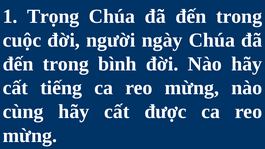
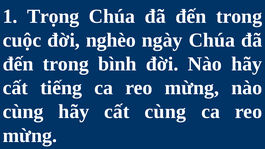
người: người -> nghèo
cất được: được -> cùng
